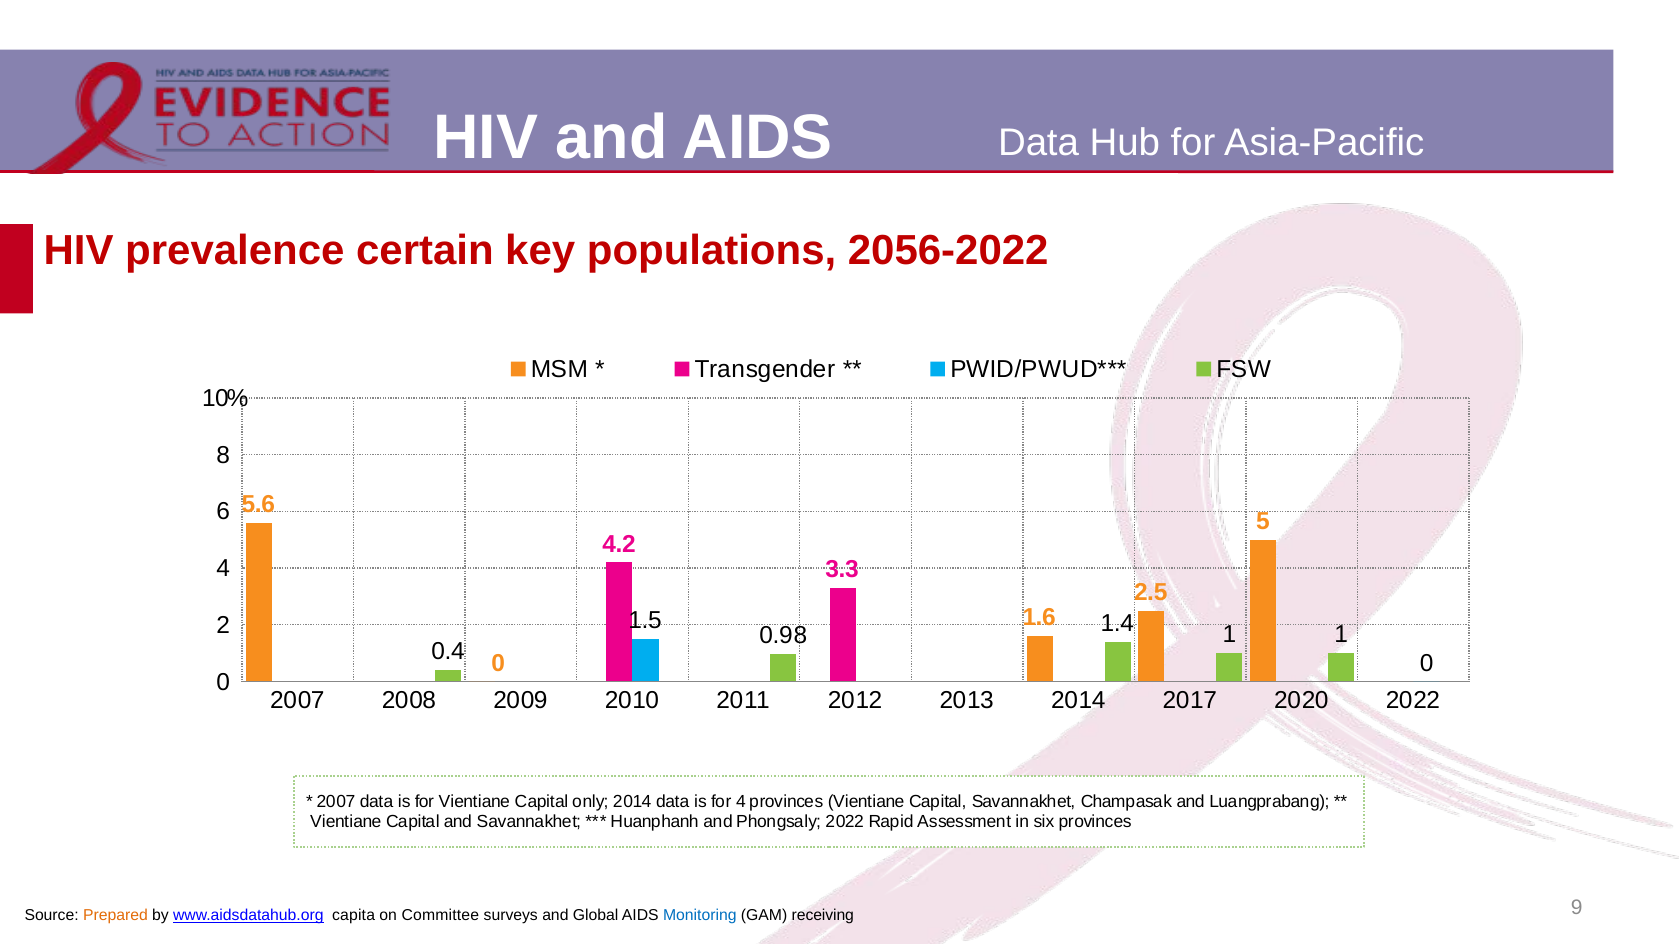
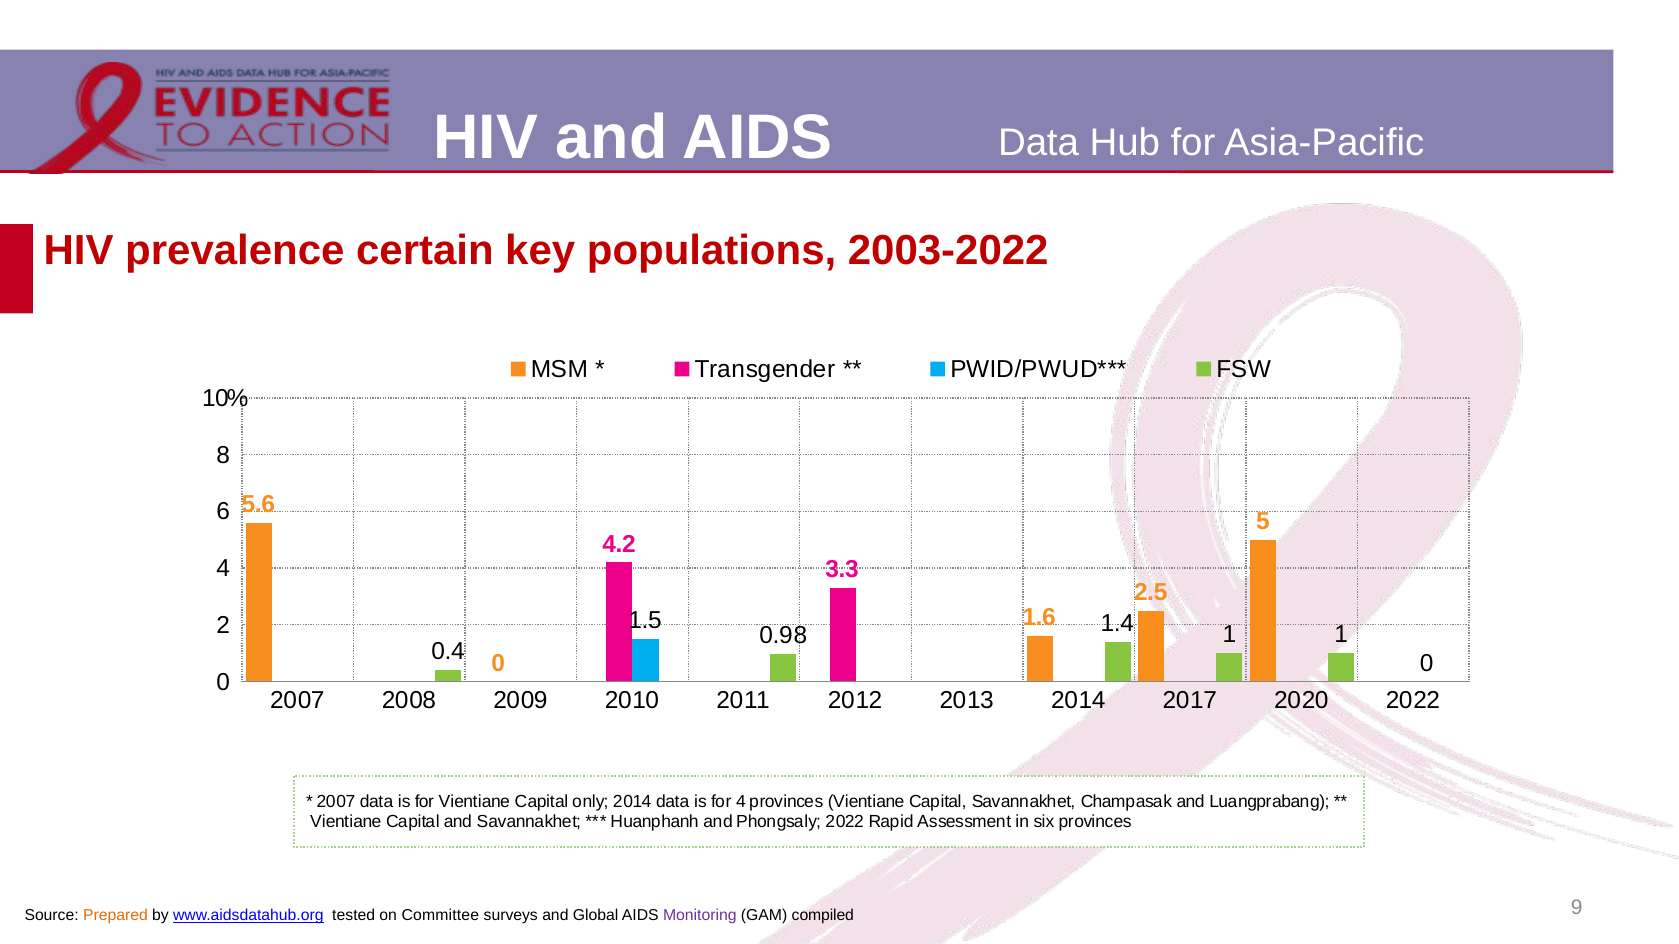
2056-2022: 2056-2022 -> 2003-2022
capita: capita -> tested
Monitoring colour: blue -> purple
receiving: receiving -> compiled
